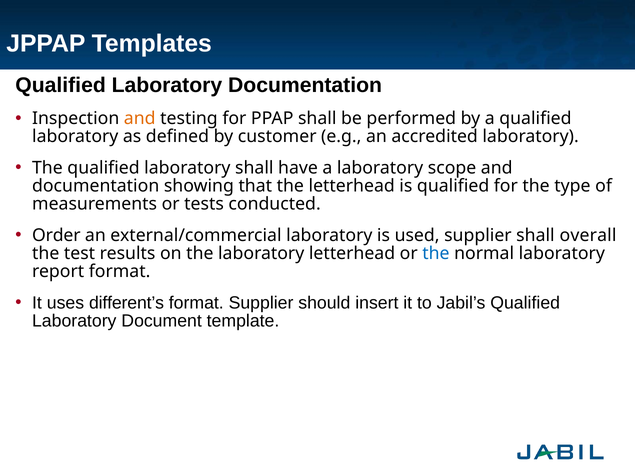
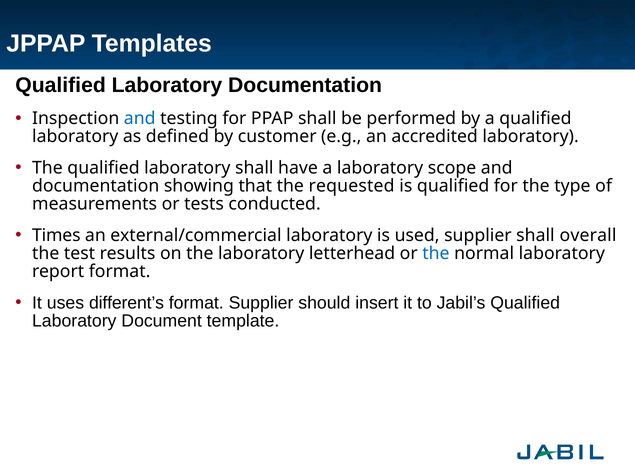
and at (140, 119) colour: orange -> blue
the letterhead: letterhead -> requested
Order: Order -> Times
